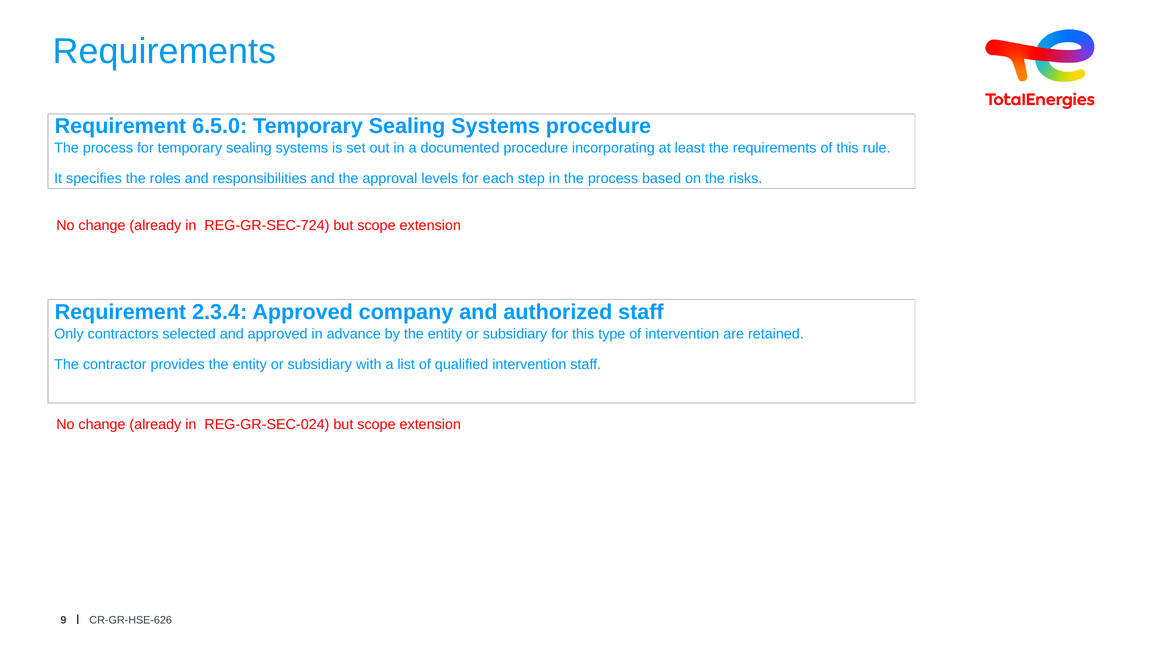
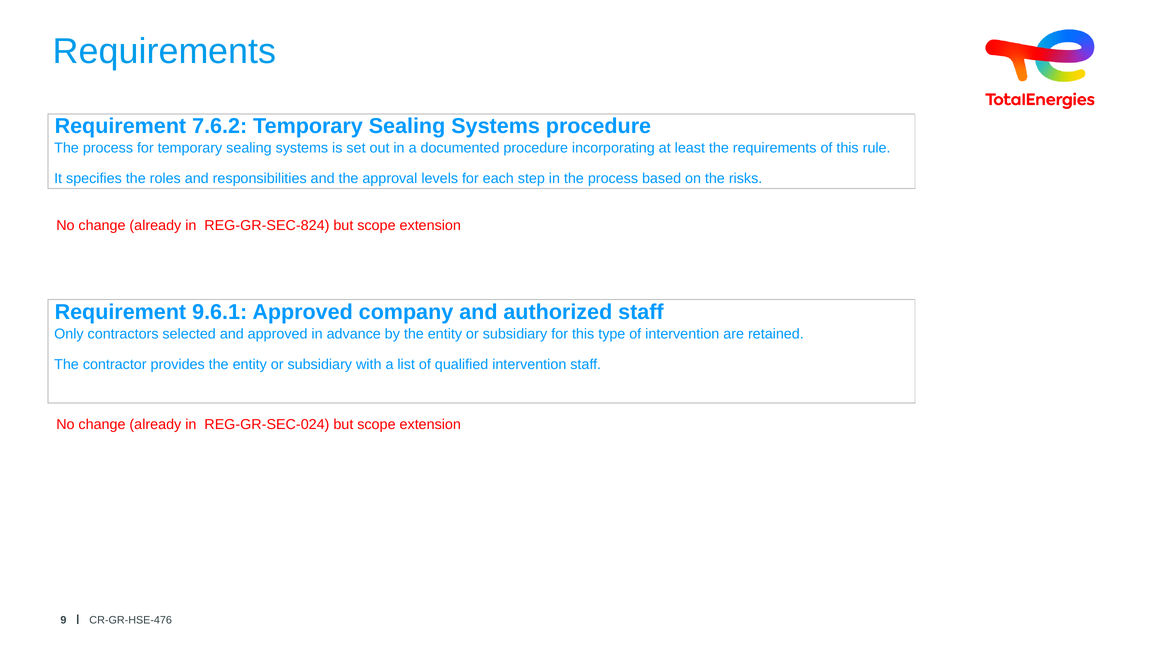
6.5.0: 6.5.0 -> 7.6.2
REG-GR-SEC-724: REG-GR-SEC-724 -> REG-GR-SEC-824
2.3.4: 2.3.4 -> 9.6.1
CR-GR-HSE-626: CR-GR-HSE-626 -> CR-GR-HSE-476
